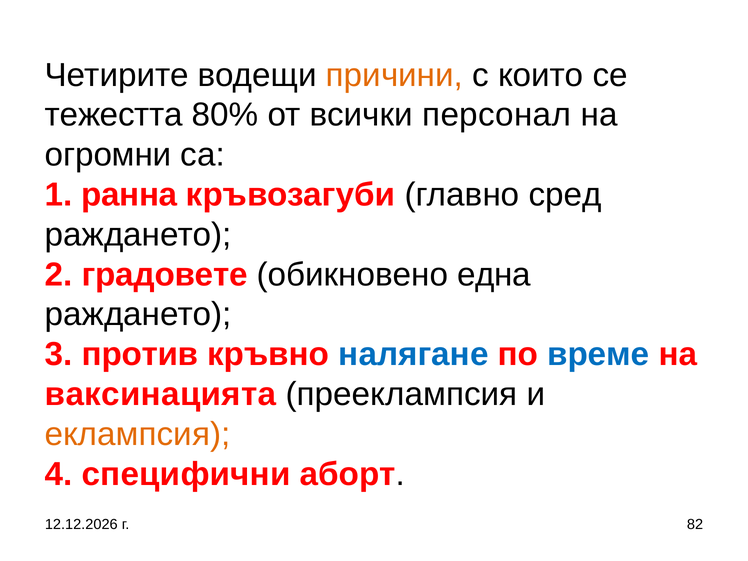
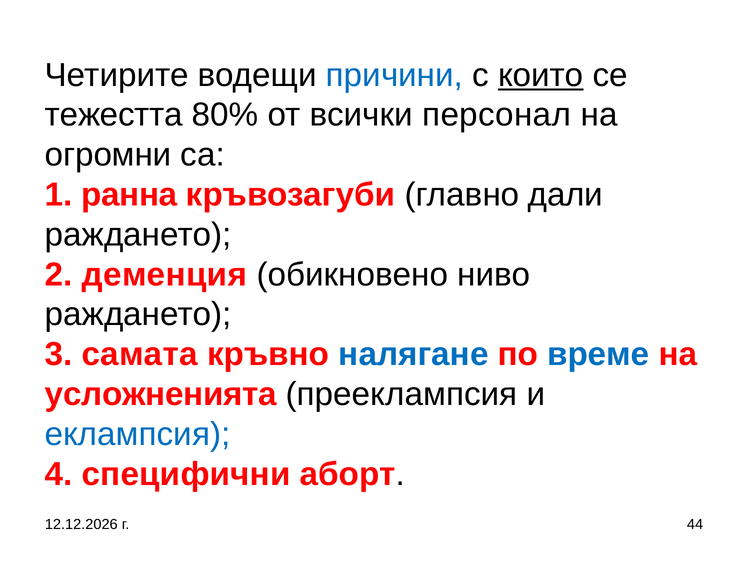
причини colour: orange -> blue
които underline: none -> present
сред: сред -> дали
градовете: градовете -> деменция
една: една -> ниво
против: против -> самата
ваксинацията: ваксинацията -> усложненията
еклампсия colour: orange -> blue
82: 82 -> 44
